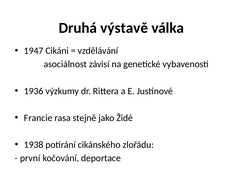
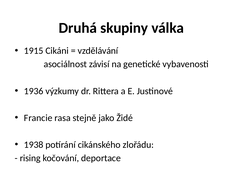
výstavě: výstavě -> skupiny
1947: 1947 -> 1915
první: první -> rising
